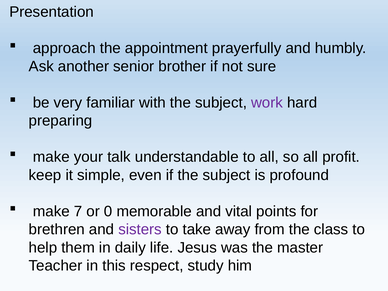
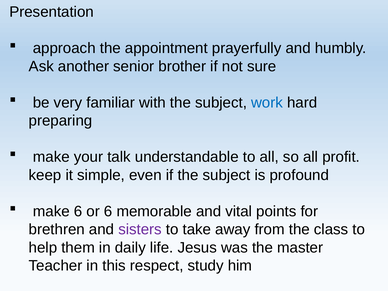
work colour: purple -> blue
make 7: 7 -> 6
or 0: 0 -> 6
